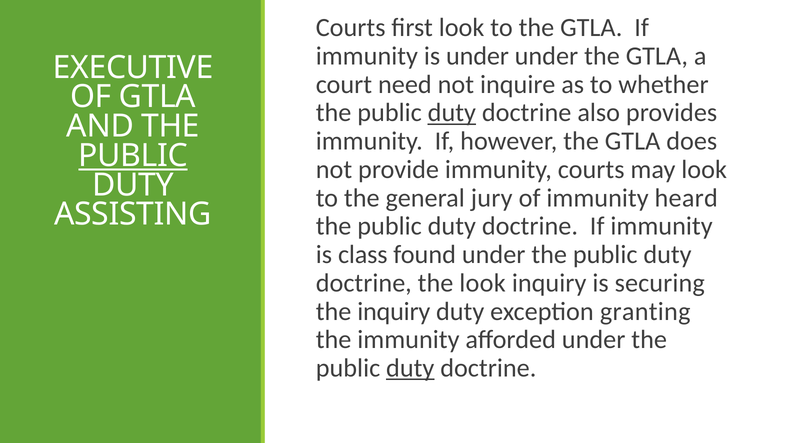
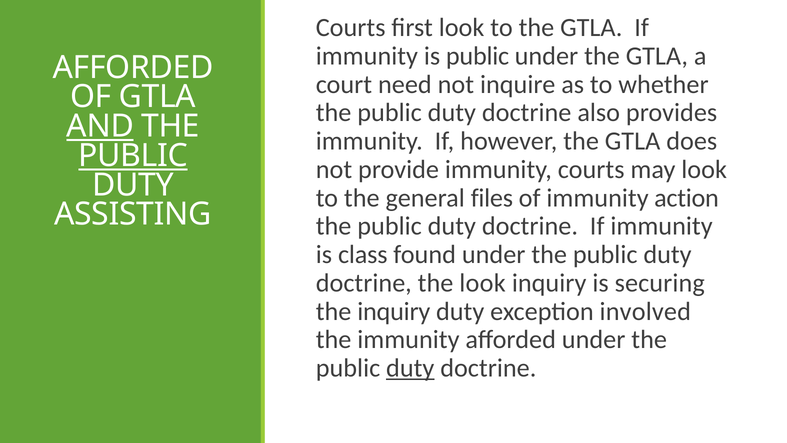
is under: under -> public
EXECUTIVE at (133, 67): EXECUTIVE -> AFFORDED
duty at (452, 113) underline: present -> none
AND underline: none -> present
jury: jury -> files
heard: heard -> action
granting: granting -> involved
